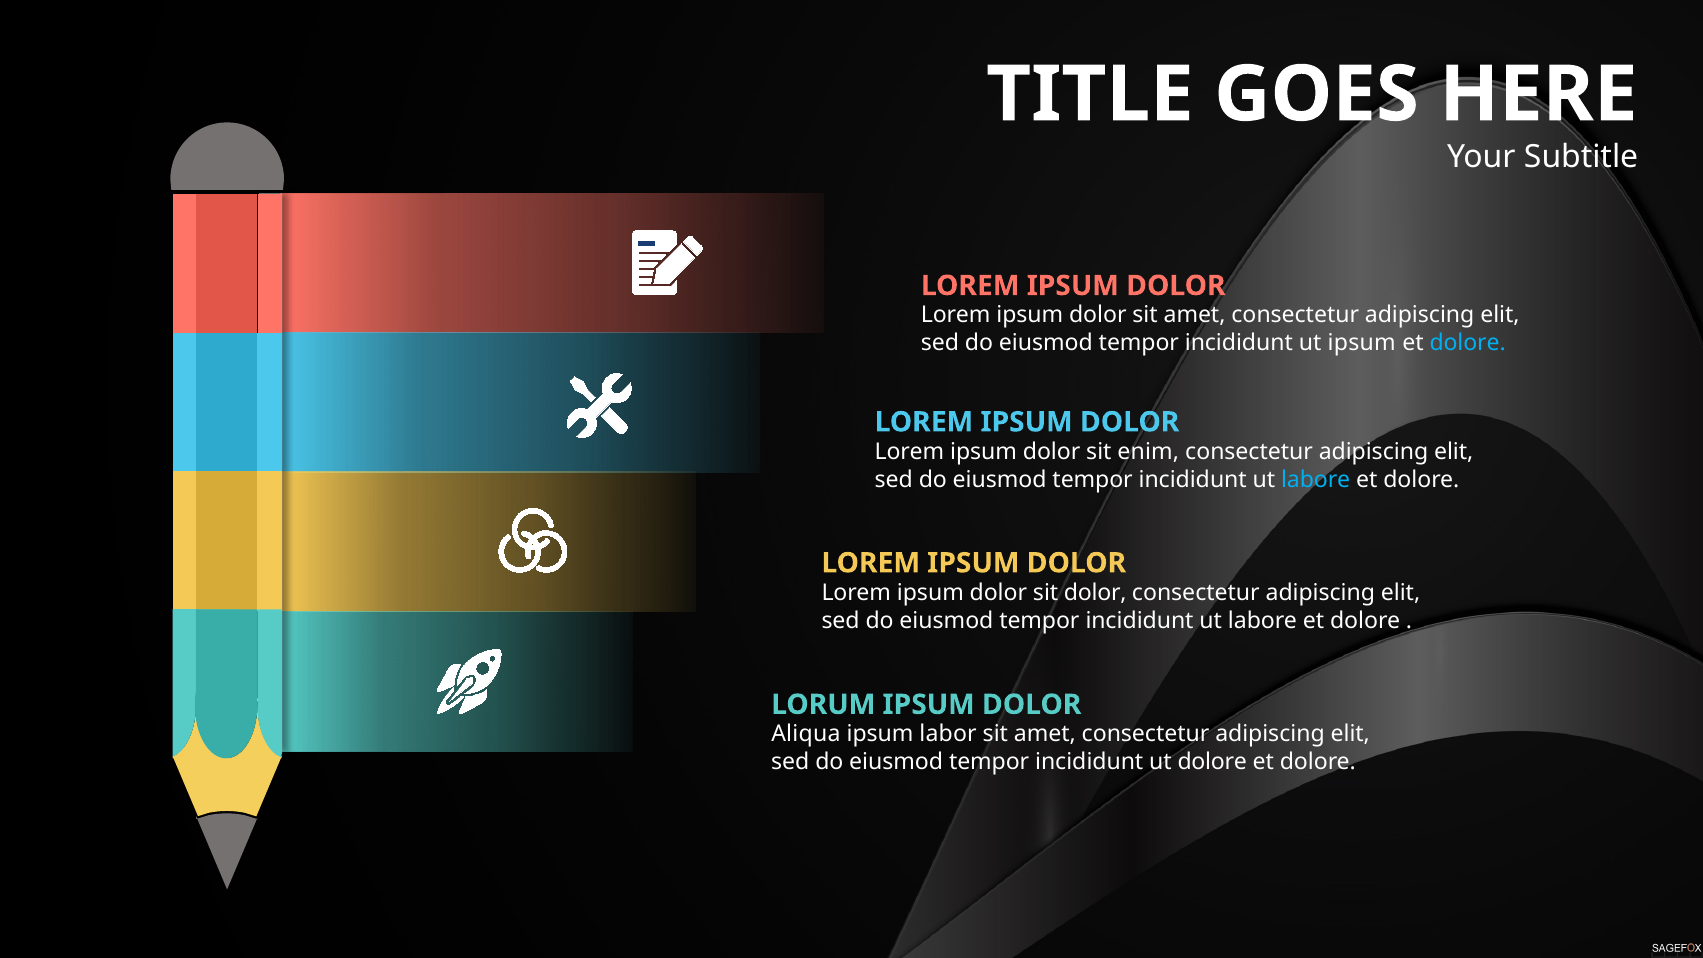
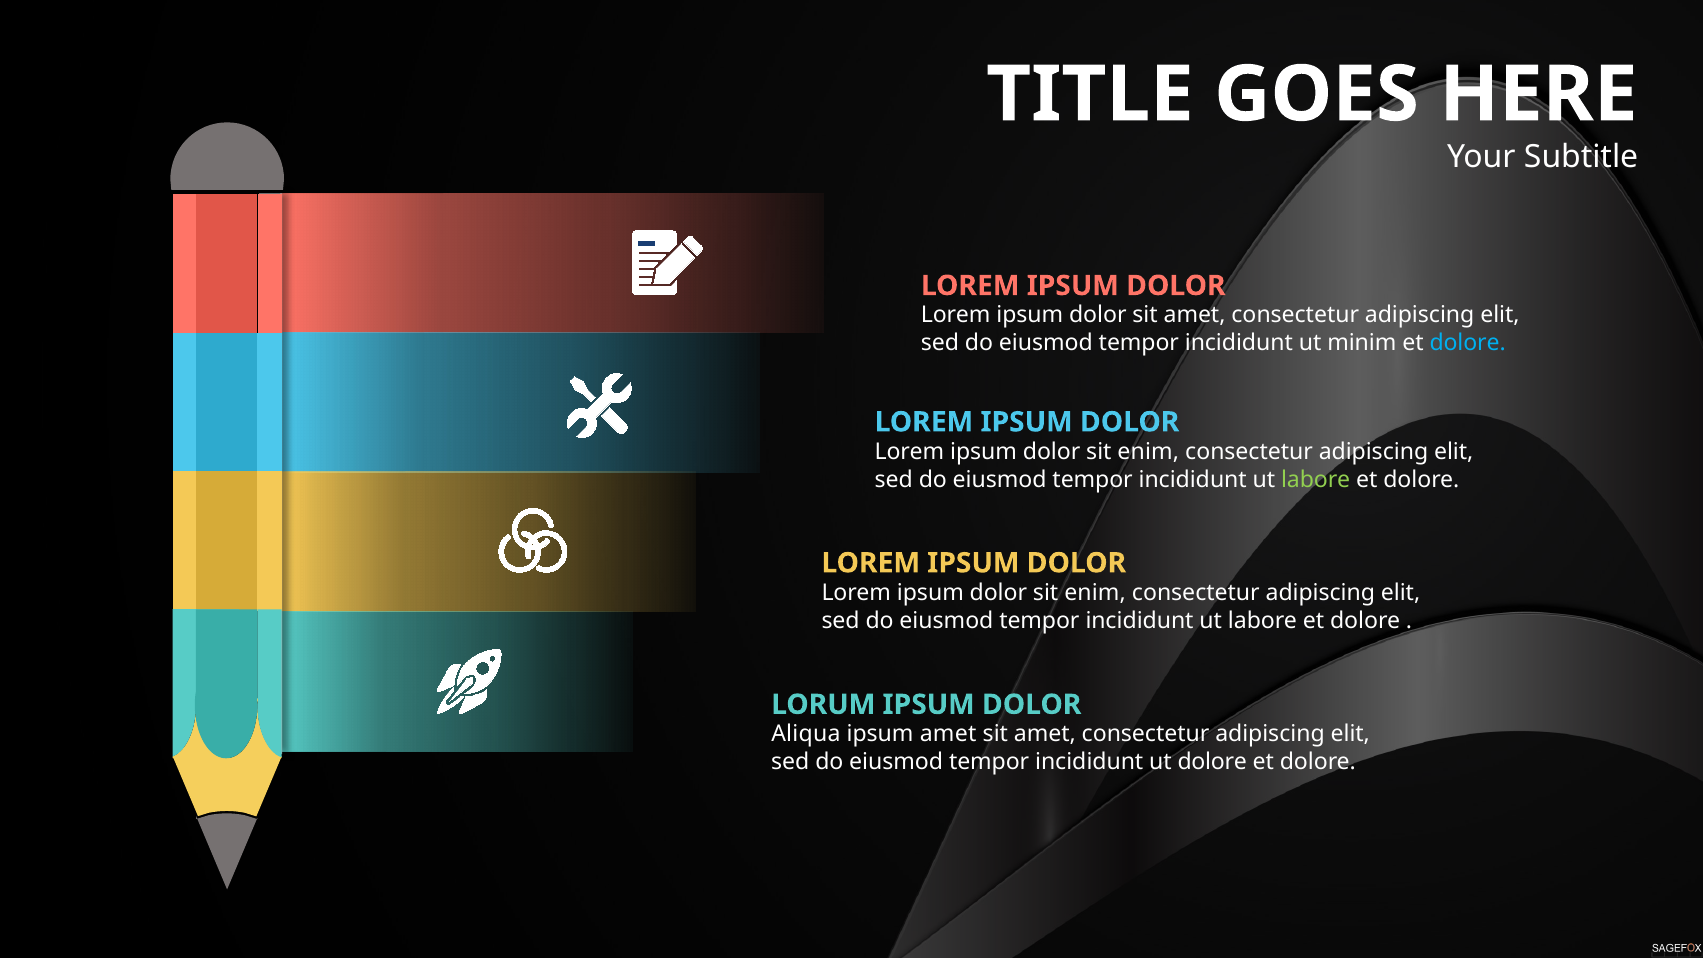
ut ipsum: ipsum -> minim
labore at (1316, 479) colour: light blue -> light green
dolor at (1095, 593): dolor -> enim
ipsum labor: labor -> amet
